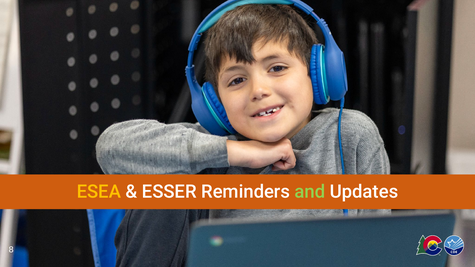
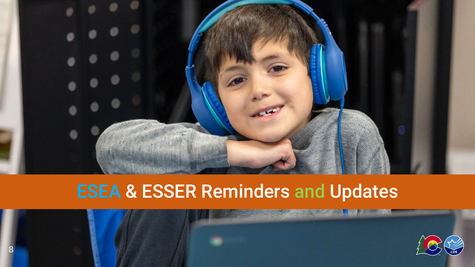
ESEA colour: yellow -> light blue
